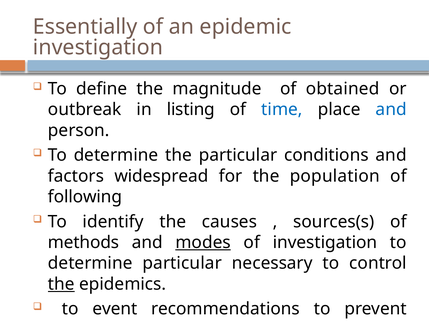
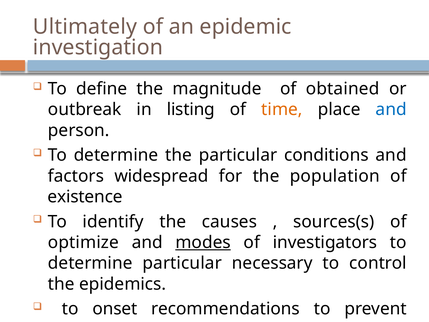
Essentially: Essentially -> Ultimately
time colour: blue -> orange
following: following -> existence
methods: methods -> optimize
of investigation: investigation -> investigators
the at (61, 284) underline: present -> none
event: event -> onset
